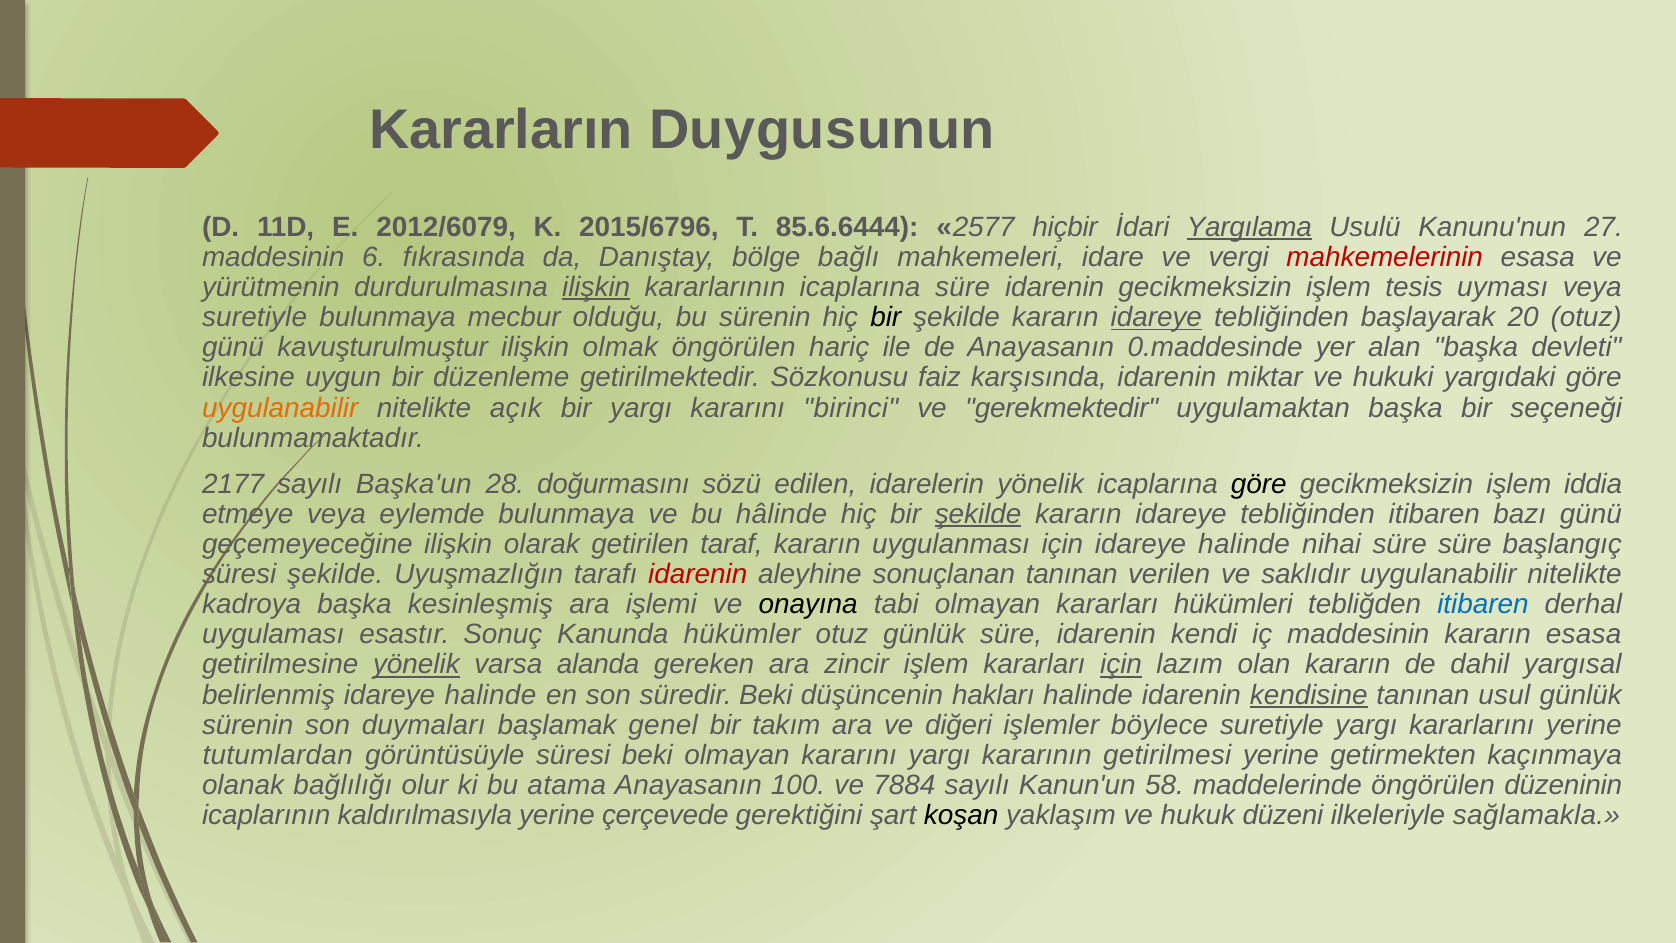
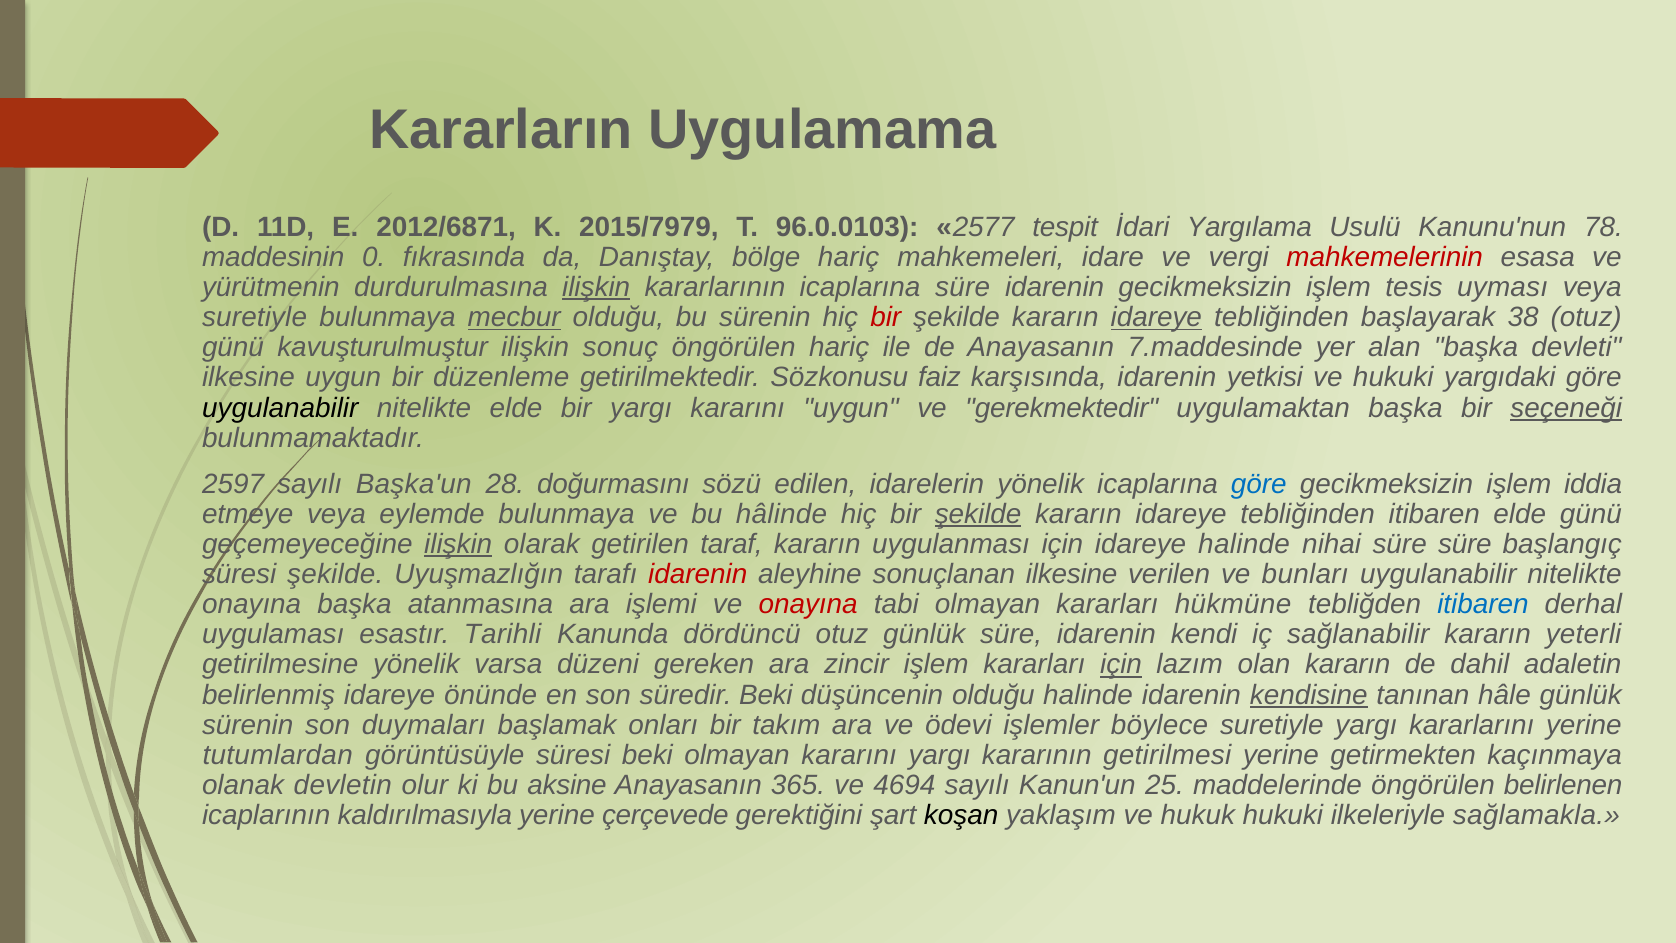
Duygusunun: Duygusunun -> Uygulamama
2012/6079: 2012/6079 -> 2012/6871
2015/6796: 2015/6796 -> 2015/7979
85.6.6444: 85.6.6444 -> 96.0.0103
hiçbir: hiçbir -> tespit
Yargılama underline: present -> none
27: 27 -> 78
6: 6 -> 0
bölge bağlı: bağlı -> hariç
mecbur underline: none -> present
bir at (886, 317) colour: black -> red
20: 20 -> 38
olmak: olmak -> sonuç
0.maddesinde: 0.maddesinde -> 7.maddesinde
miktar: miktar -> yetkisi
uygulanabilir at (280, 408) colour: orange -> black
nitelikte açık: açık -> elde
kararını birinci: birinci -> uygun
seçeneği underline: none -> present
2177: 2177 -> 2597
göre at (1259, 484) colour: black -> blue
itibaren bazı: bazı -> elde
ilişkin at (458, 544) underline: none -> present
sonuçlanan tanınan: tanınan -> ilkesine
saklıdır: saklıdır -> bunları
kadroya at (252, 604): kadroya -> onayına
kesinleşmiş: kesinleşmiş -> atanmasına
onayına at (808, 604) colour: black -> red
hükümleri: hükümleri -> hükmüne
Sonuç: Sonuç -> Tarihli
hükümler: hükümler -> dördüncü
iç maddesinin: maddesinin -> sağlanabilir
kararın esasa: esasa -> yeterli
yönelik at (416, 665) underline: present -> none
alanda: alanda -> düzeni
yargısal: yargısal -> adaletin
belirlenmiş idareye halinde: halinde -> önünde
düşüncenin hakları: hakları -> olduğu
usul: usul -> hâle
genel: genel -> onları
diğeri: diğeri -> ödevi
bağlılığı: bağlılığı -> devletin
atama: atama -> aksine
100: 100 -> 365
7884: 7884 -> 4694
58: 58 -> 25
düzeninin: düzeninin -> belirlenen
hukuk düzeni: düzeni -> hukuki
